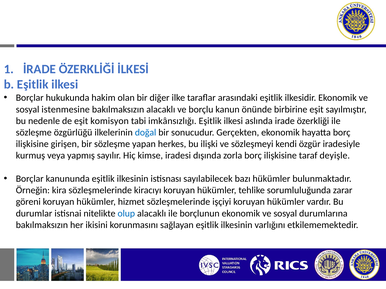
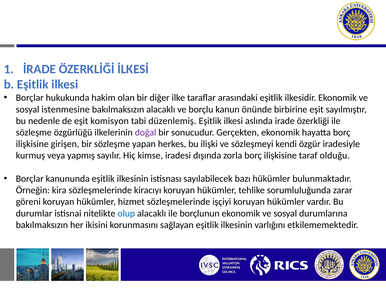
imkânsızlığı: imkânsızlığı -> düzenlemiş
doğal colour: blue -> purple
deyişle: deyişle -> olduğu
